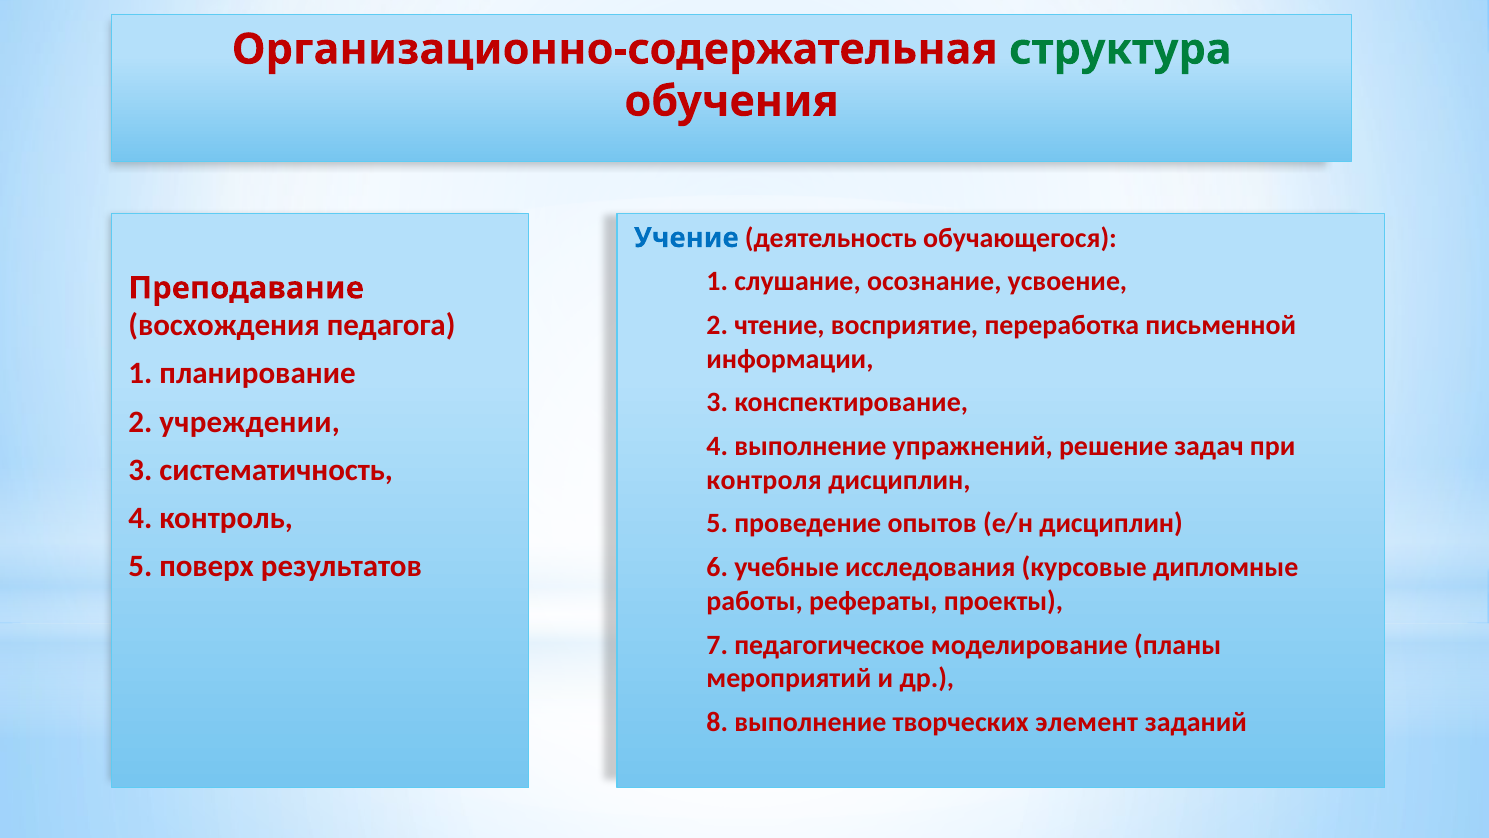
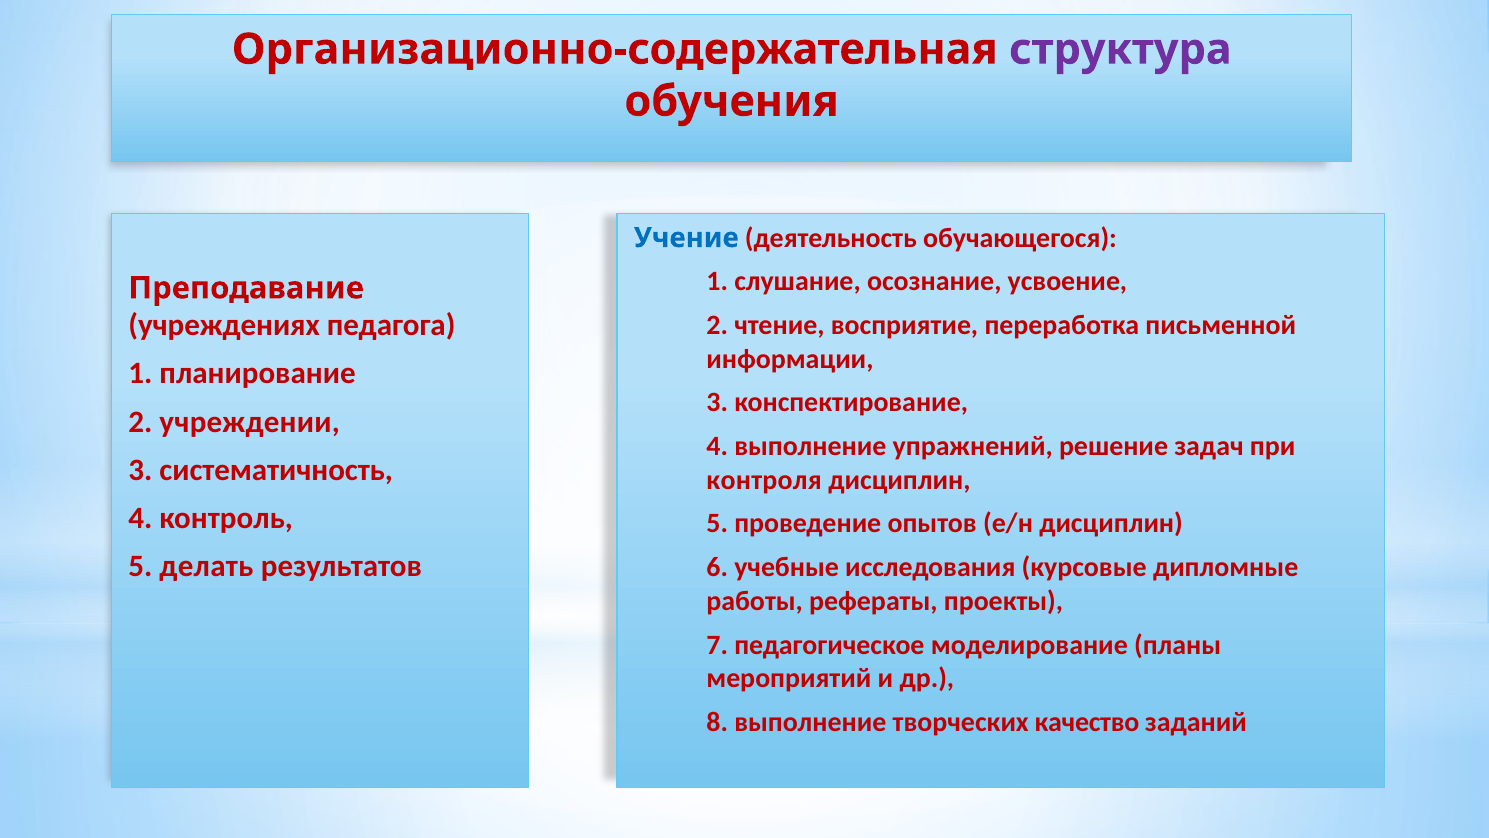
структура colour: green -> purple
восхождения: восхождения -> учреждениях
поверх: поверх -> делать
элемент: элемент -> качество
